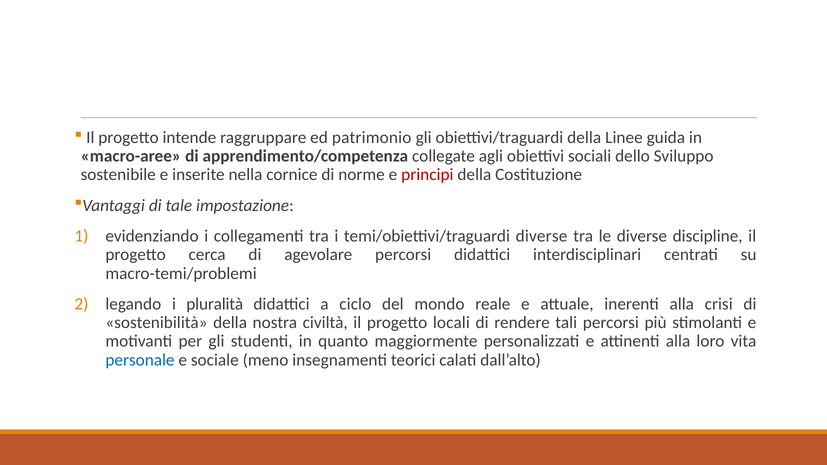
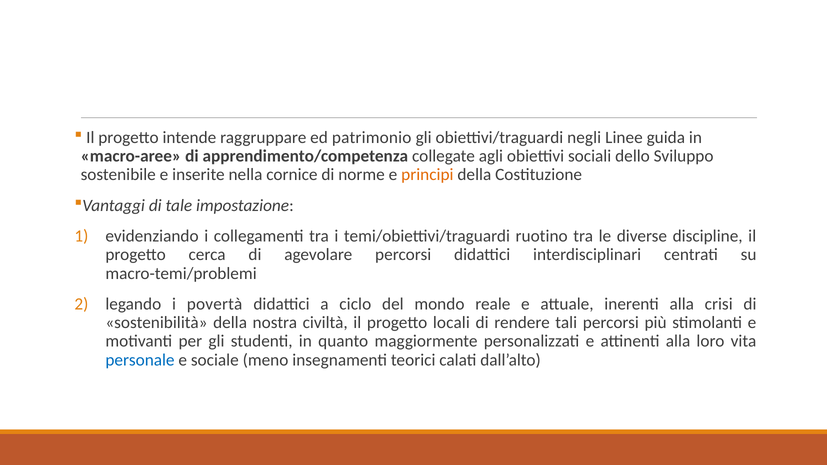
obiettivi/traguardi della: della -> negli
principi colour: red -> orange
temi/obiettivi/traguardi diverse: diverse -> ruotino
pluralità: pluralità -> povertà
